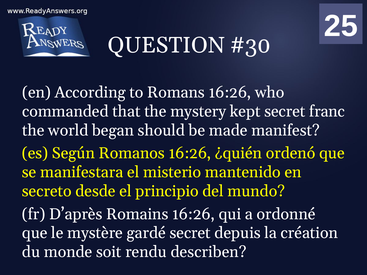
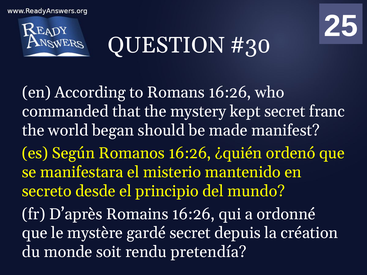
describen: describen -> pretendía
